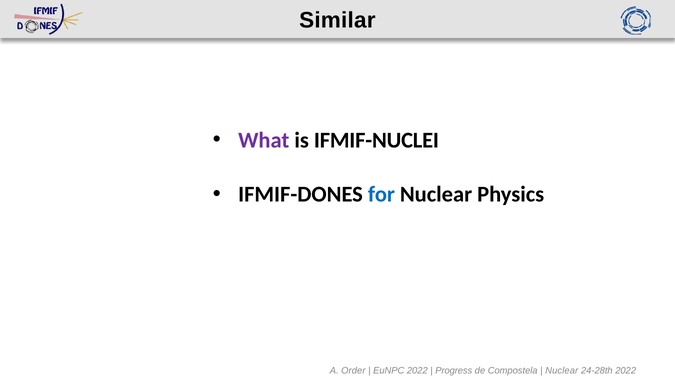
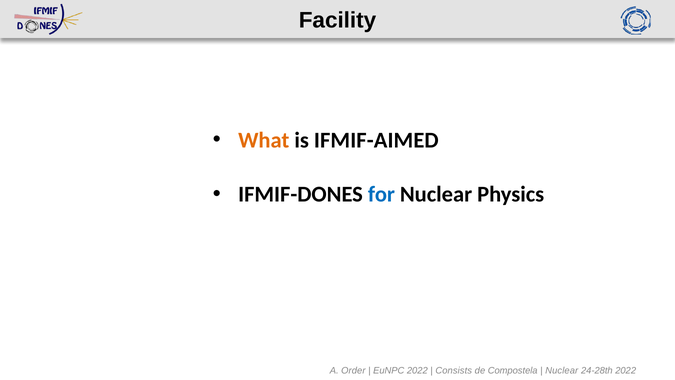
Similar: Similar -> Facility
What colour: purple -> orange
IFMIF-NUCLEI: IFMIF-NUCLEI -> IFMIF-AIMED
Progress: Progress -> Consists
